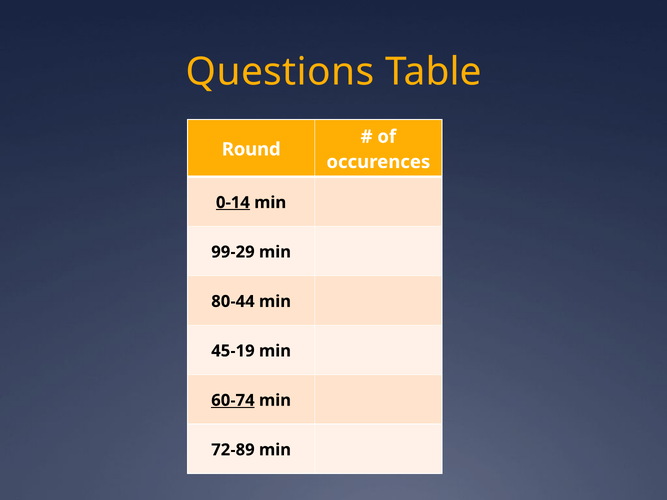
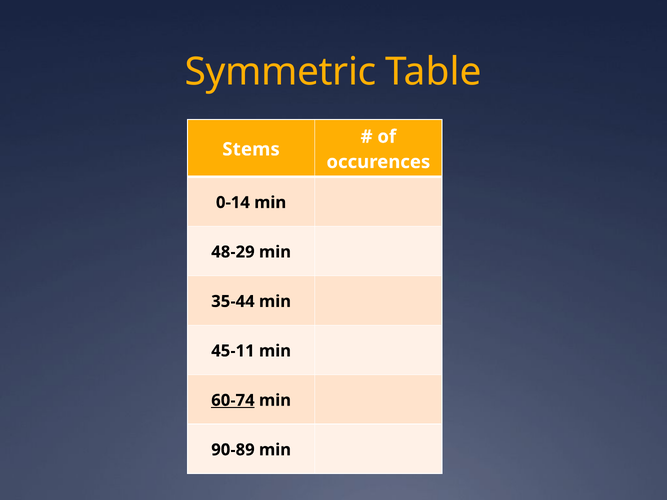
Questions: Questions -> Symmetric
Round: Round -> Stems
0-14 underline: present -> none
99-29: 99-29 -> 48-29
80-44: 80-44 -> 35-44
45-19: 45-19 -> 45-11
72-89: 72-89 -> 90-89
